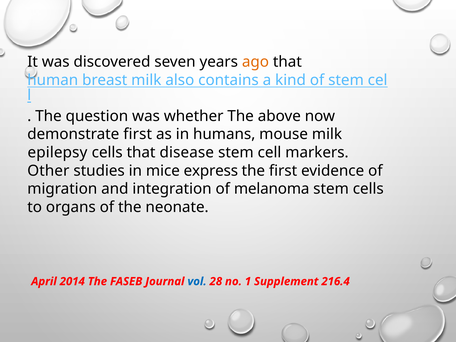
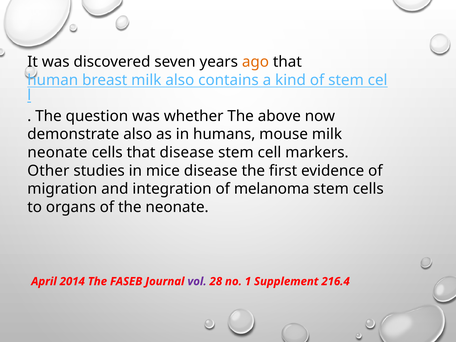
demonstrate first: first -> also
epilepsy at (57, 152): epilepsy -> neonate
mice express: express -> disease
vol colour: blue -> purple
